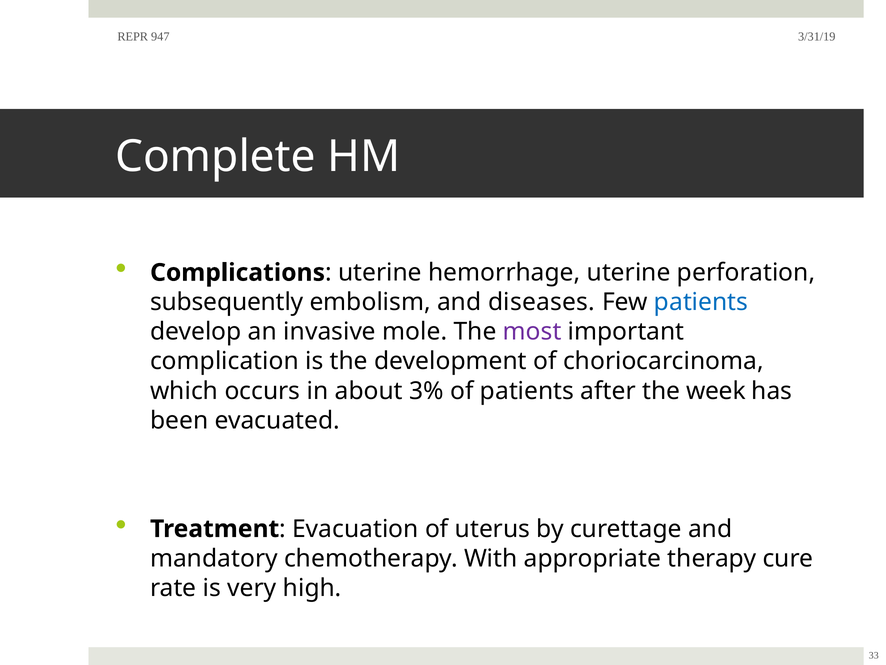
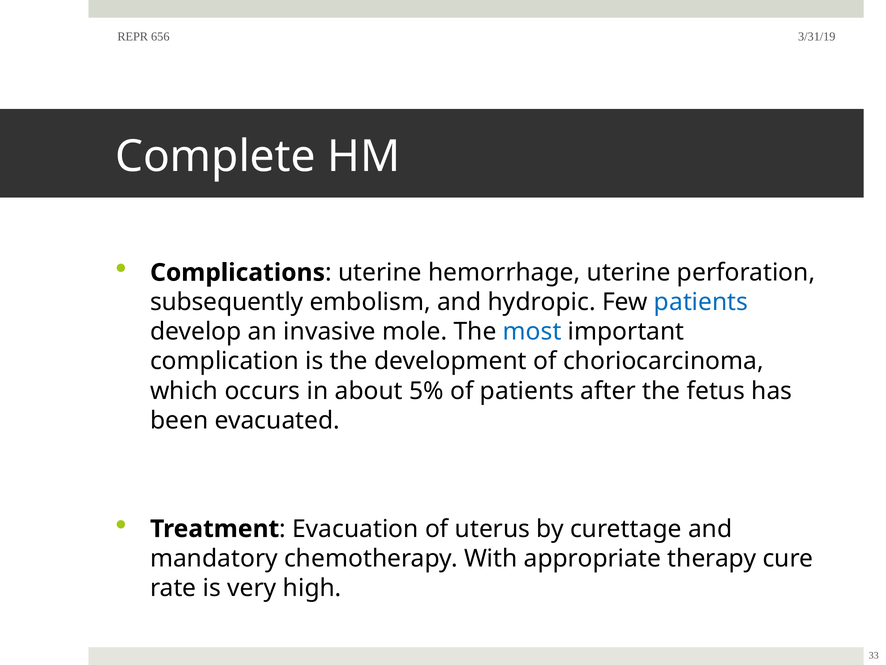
947: 947 -> 656
diseases: diseases -> hydropic
most colour: purple -> blue
3%: 3% -> 5%
week: week -> fetus
